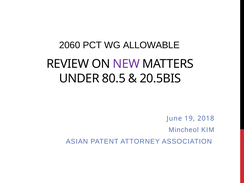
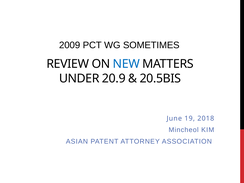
2060: 2060 -> 2009
ALLOWABLE: ALLOWABLE -> SOMETIMES
NEW colour: purple -> blue
80.5: 80.5 -> 20.9
